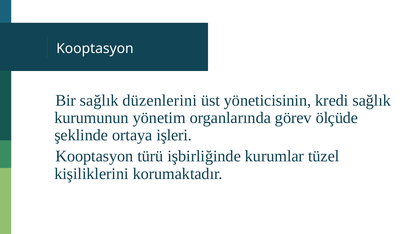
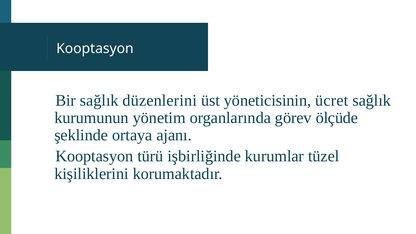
kredi: kredi -> ücret
işleri: işleri -> ajanı
